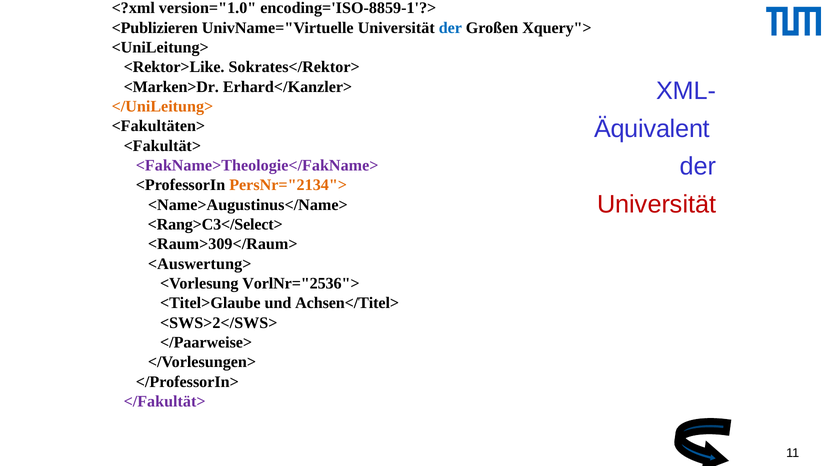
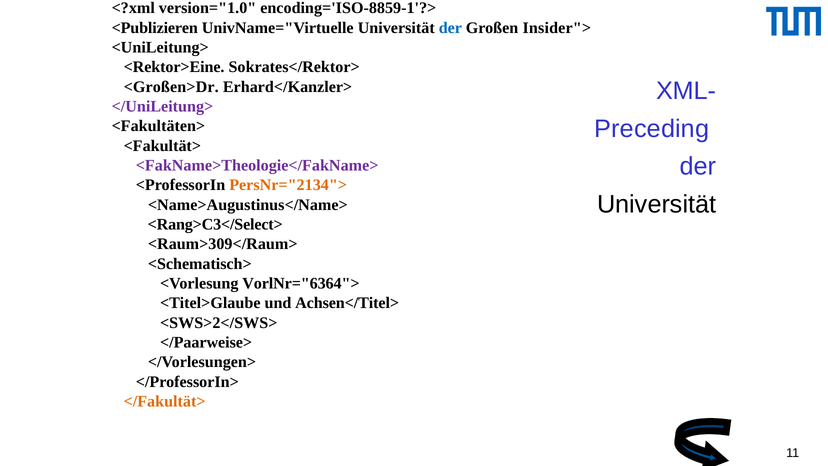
Xquery">: Xquery"> -> Insider">
<Rektor>Like: <Rektor>Like -> <Rektor>Eine
<Marken>Dr: <Marken>Dr -> <Großen>Dr
</UniLeitung> colour: orange -> purple
Äquivalent: Äquivalent -> Preceding
Universität at (657, 204) colour: red -> black
<Auswertung>: <Auswertung> -> <Schematisch>
VorlNr="2536">: VorlNr="2536"> -> VorlNr="6364">
</Fakultät> colour: purple -> orange
